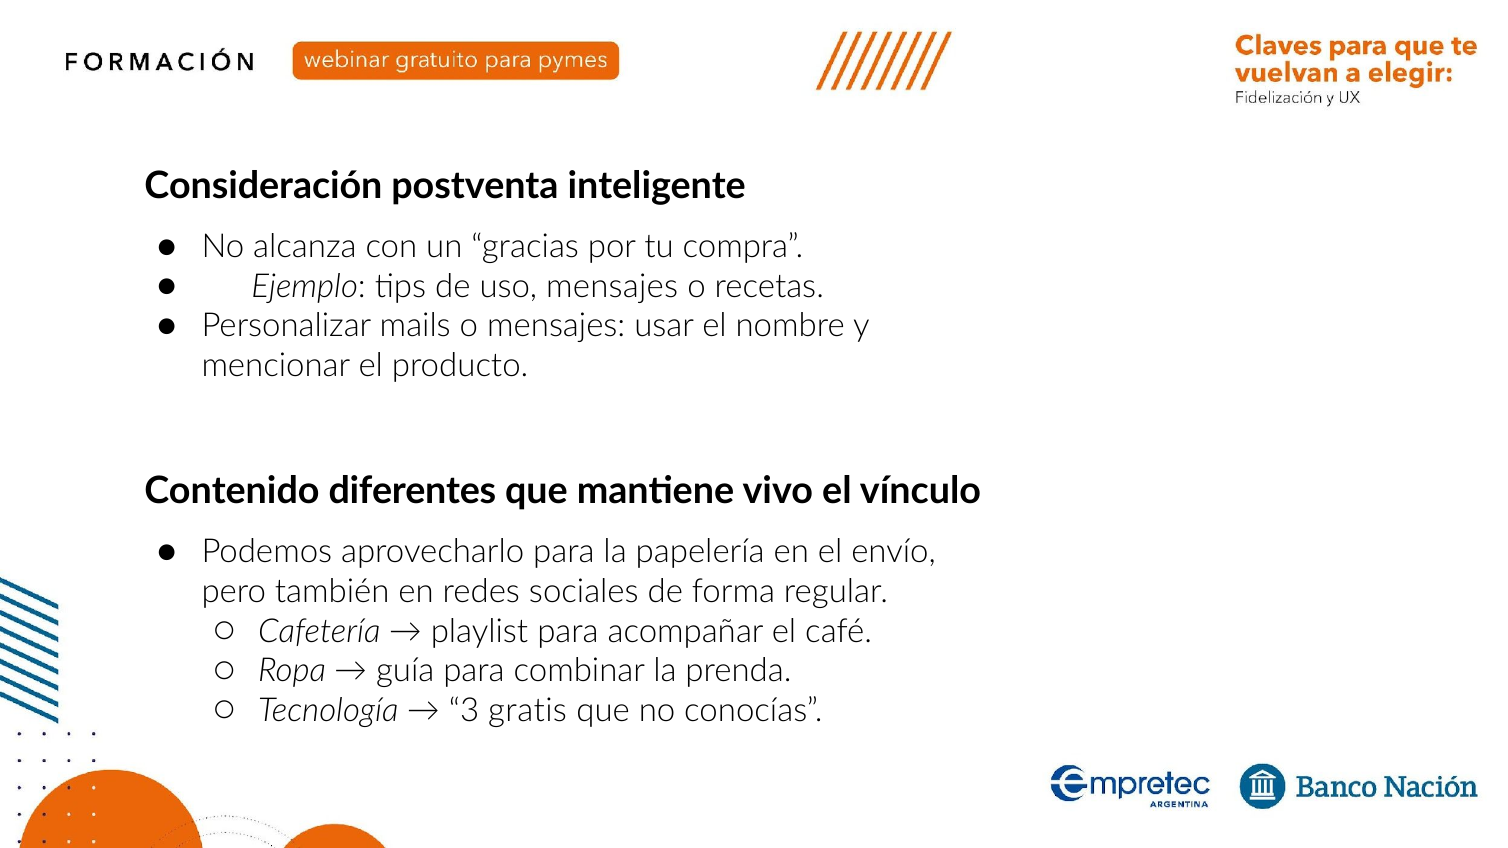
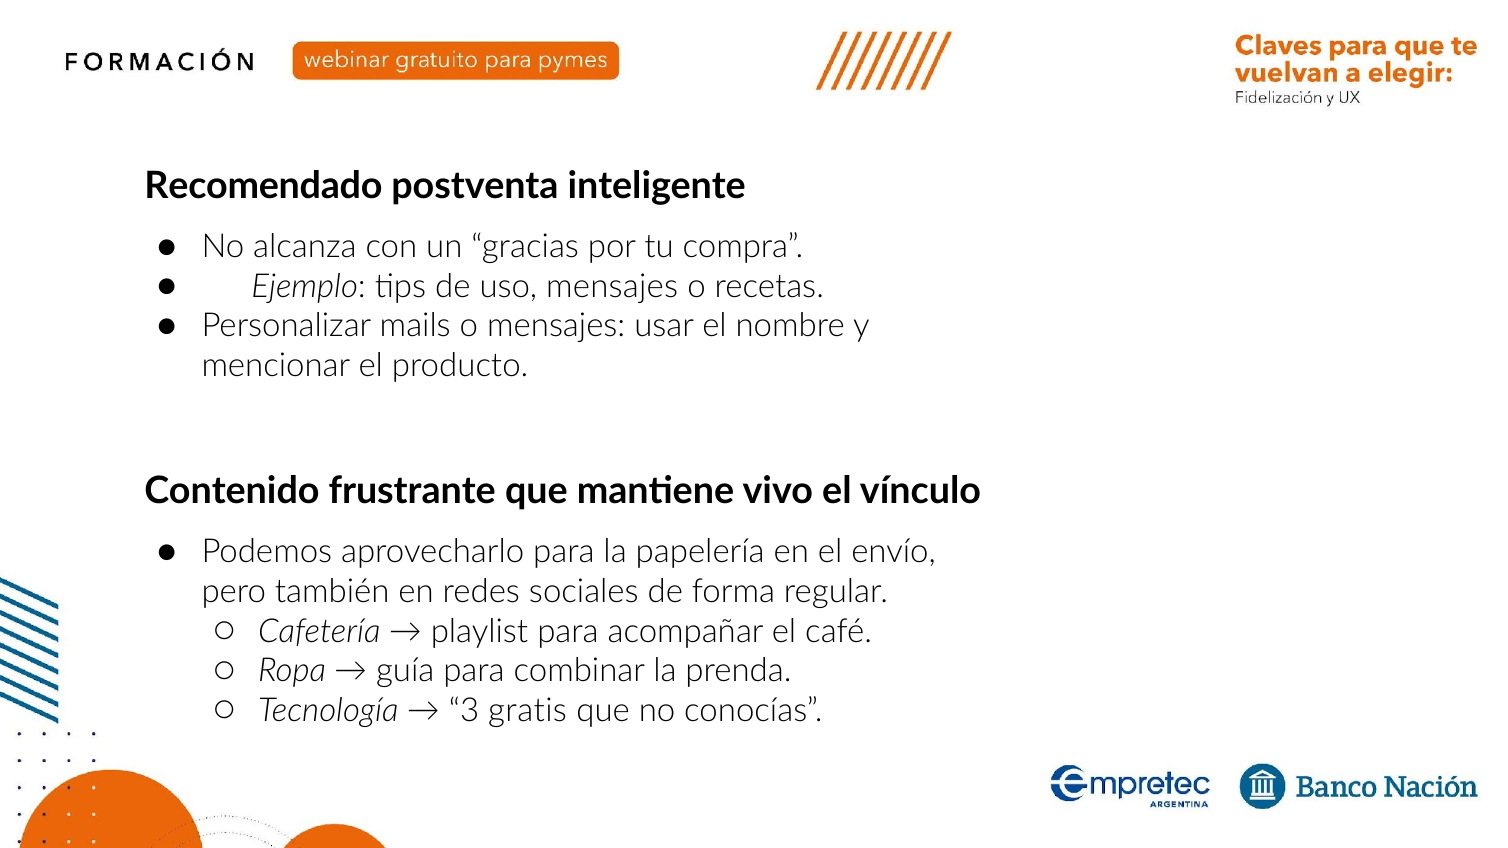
Consideración: Consideración -> Recomendado
diferentes: diferentes -> frustrante
